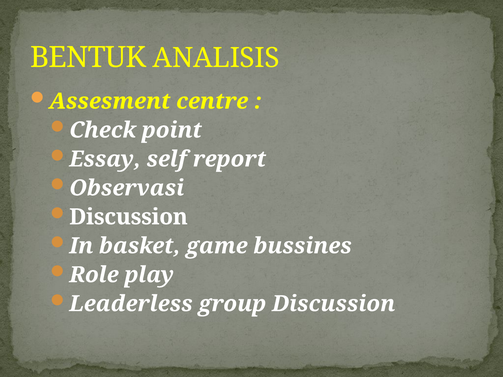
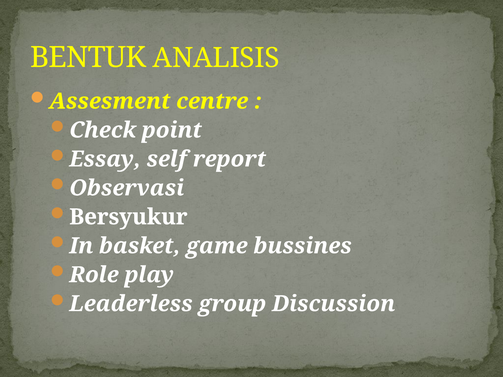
Discussion at (128, 217): Discussion -> Bersyukur
